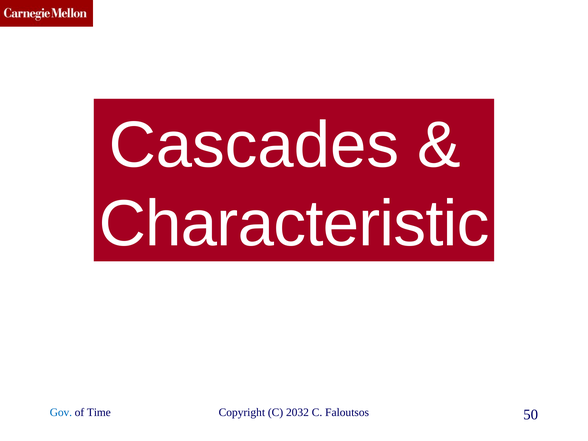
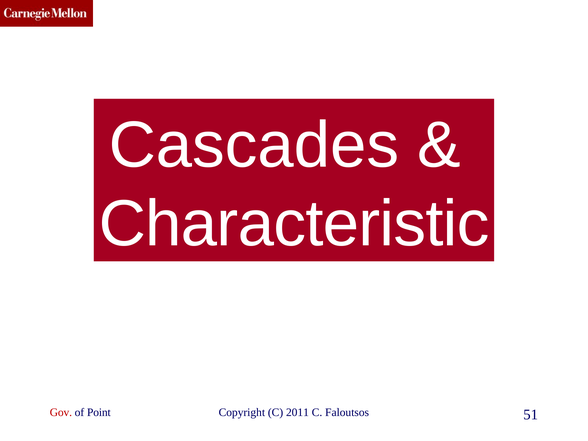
Gov colour: blue -> red
Time: Time -> Point
2032: 2032 -> 2011
50: 50 -> 51
